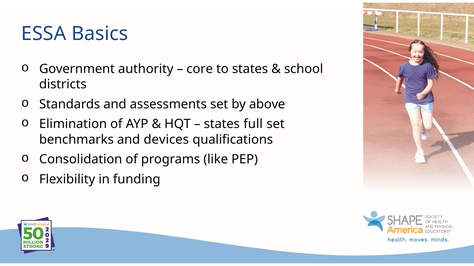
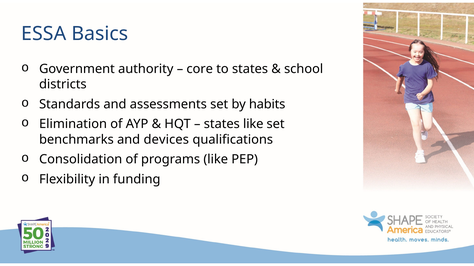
above: above -> habits
states full: full -> like
